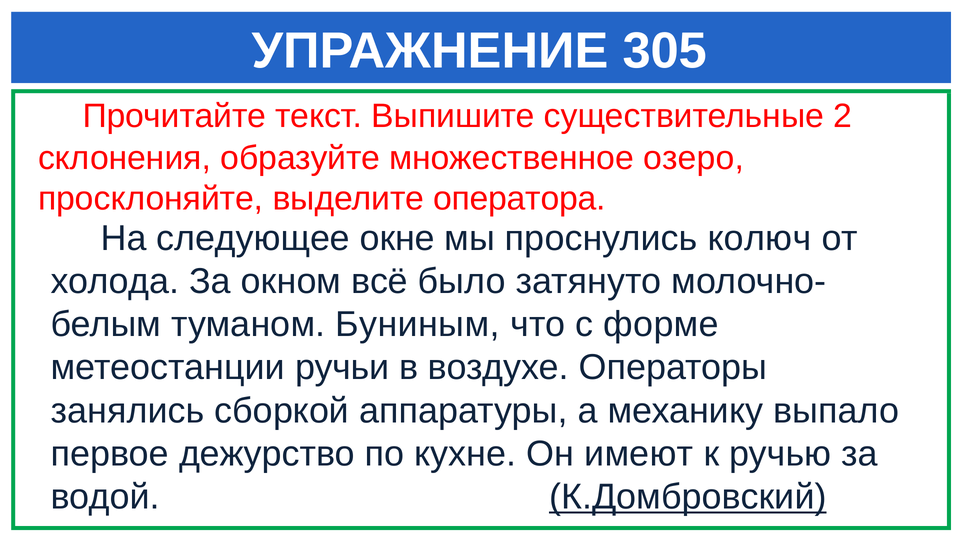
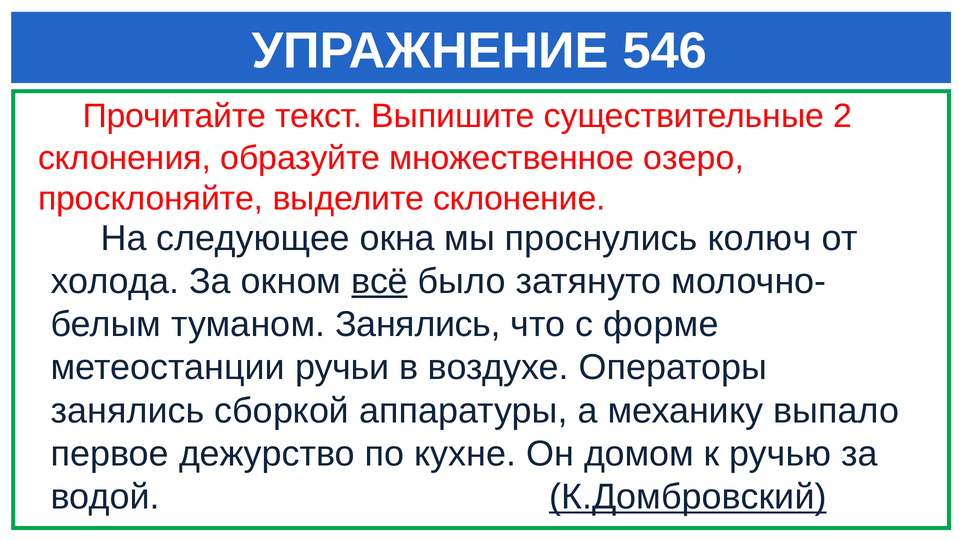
305: 305 -> 546
оператора: оператора -> склонение
окне: окне -> окна
всё underline: none -> present
туманом Буниным: Буниным -> Занялись
имеют: имеют -> домом
